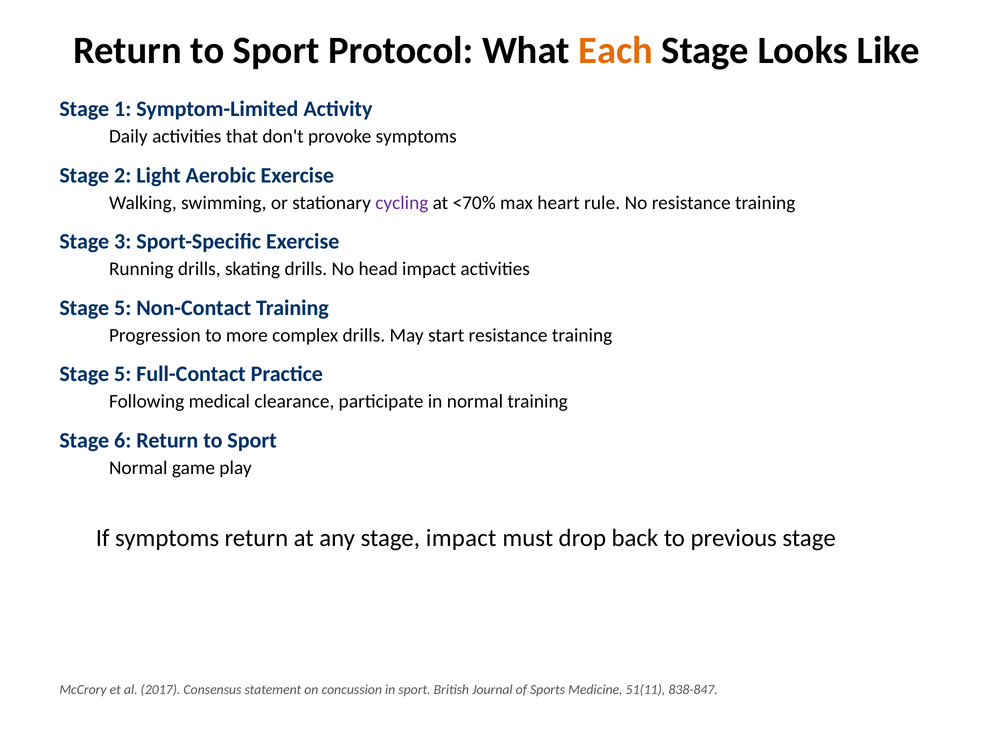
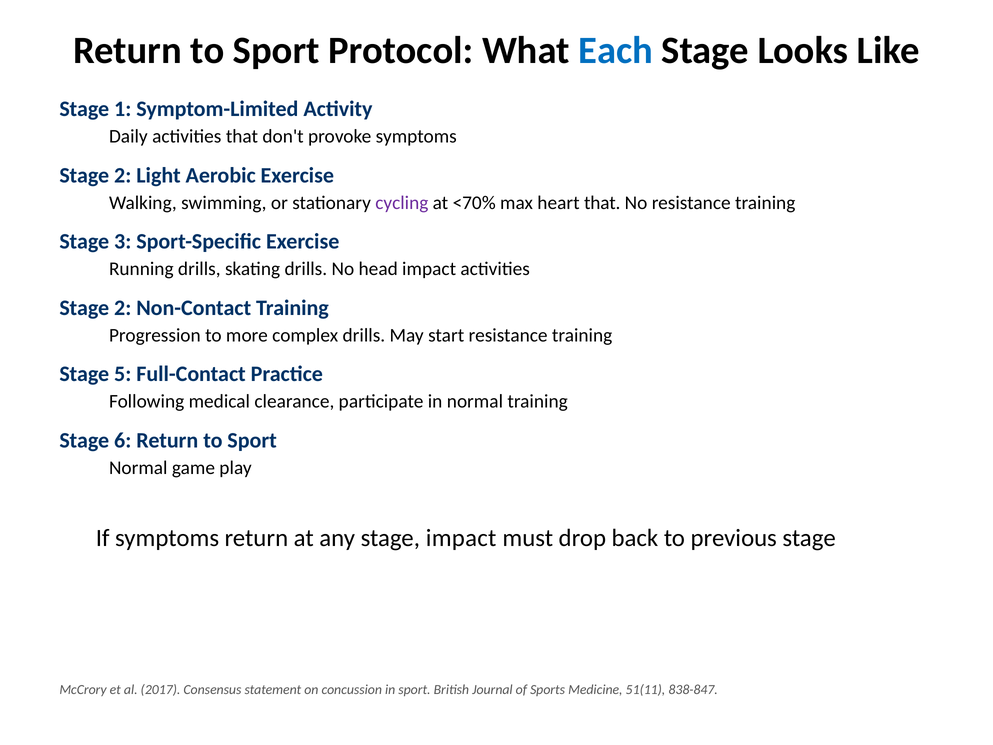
Each colour: orange -> blue
heart rule: rule -> that
5 at (123, 308): 5 -> 2
